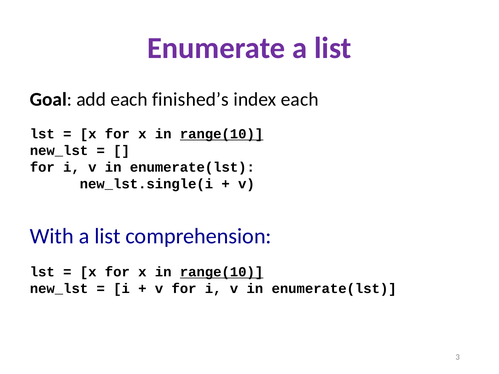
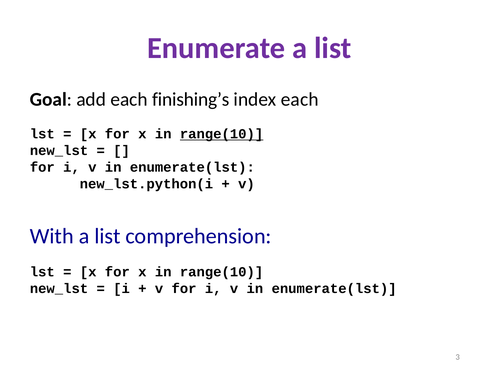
finished’s: finished’s -> finishing’s
new_lst.single(i: new_lst.single(i -> new_lst.python(i
range(10 at (222, 272) underline: present -> none
